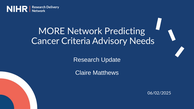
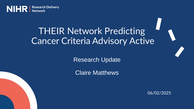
MORE: MORE -> THEIR
Needs: Needs -> Active
